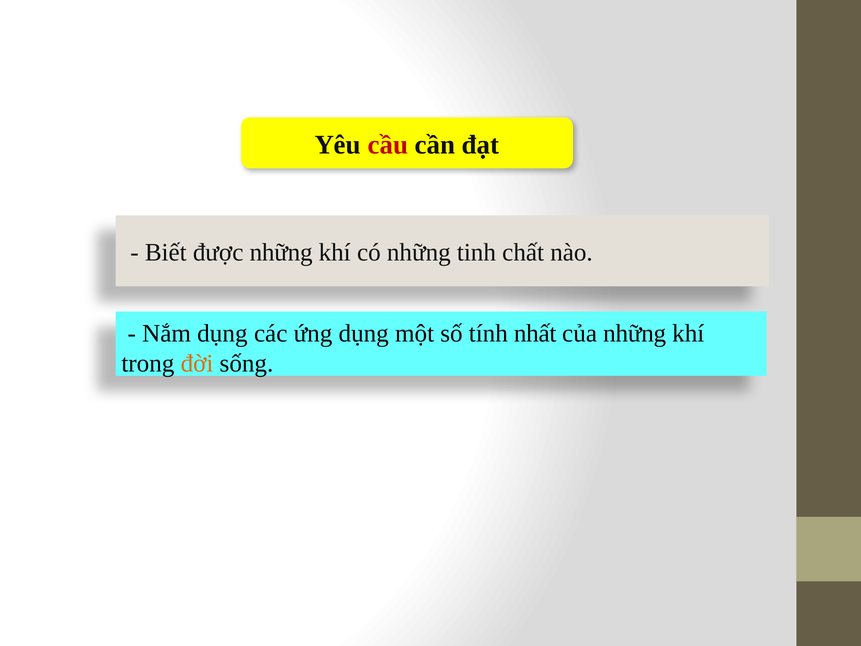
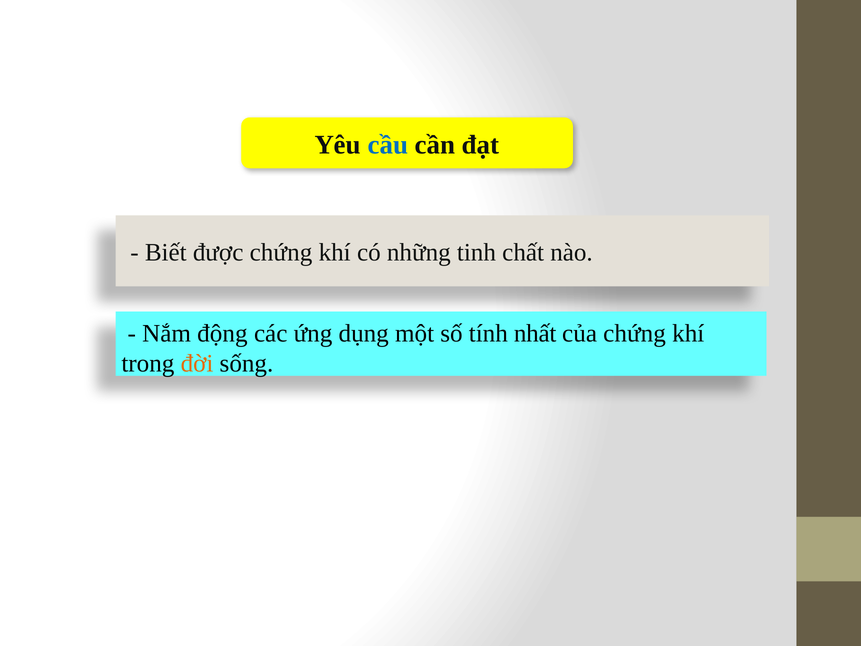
cầu colour: red -> blue
được những: những -> chứng
Nắm dụng: dụng -> động
của những: những -> chứng
